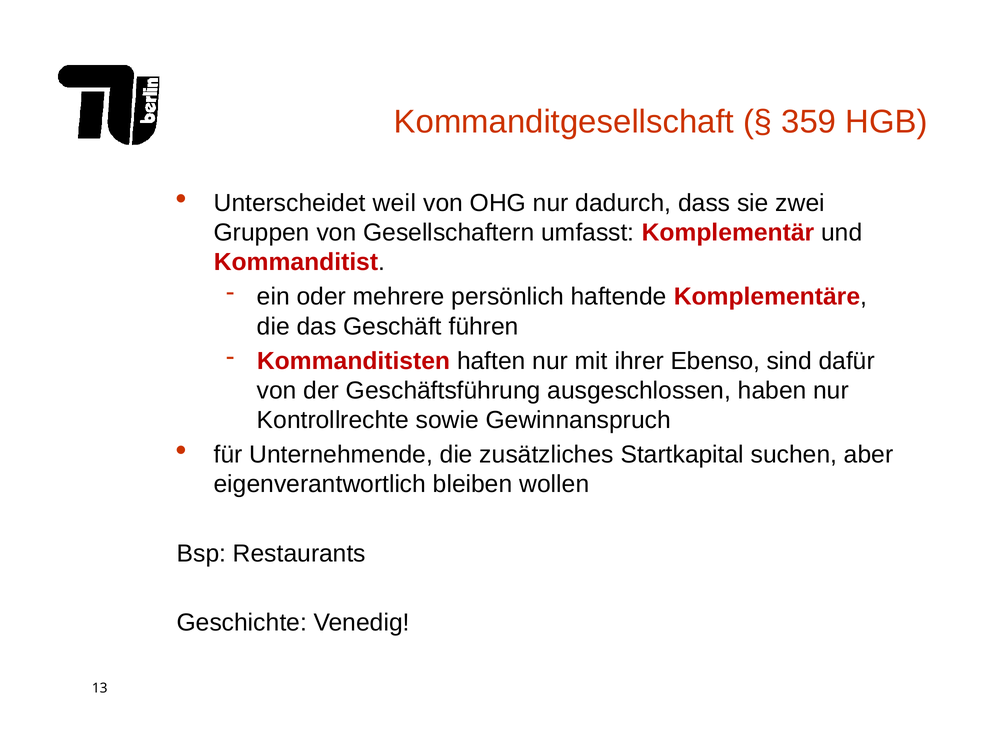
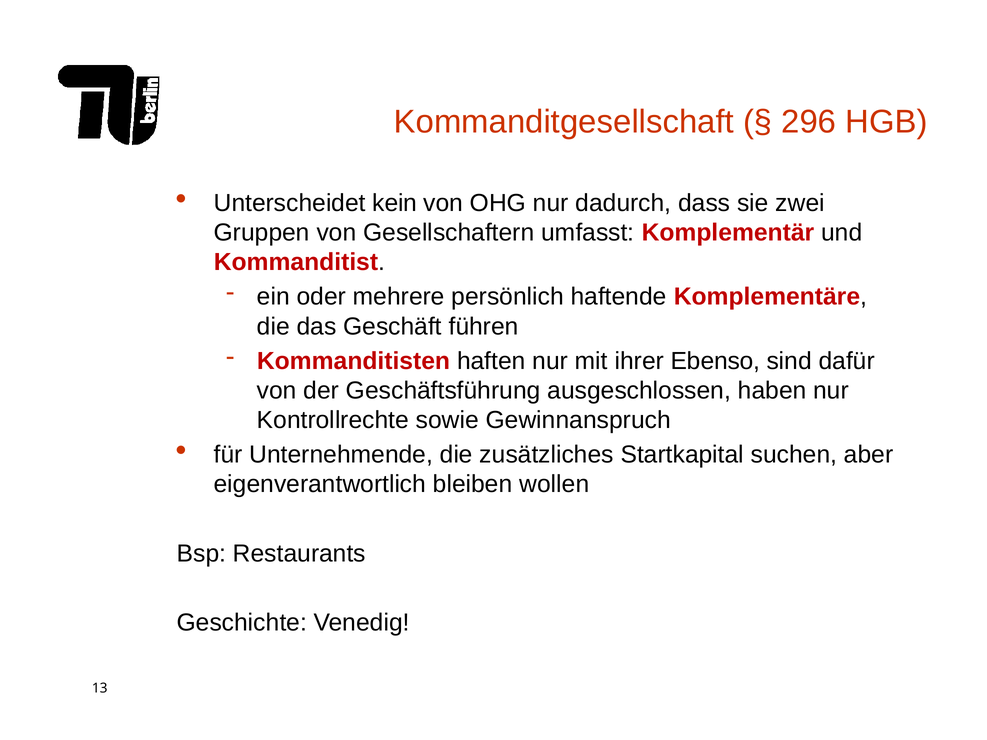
359: 359 -> 296
weil: weil -> kein
